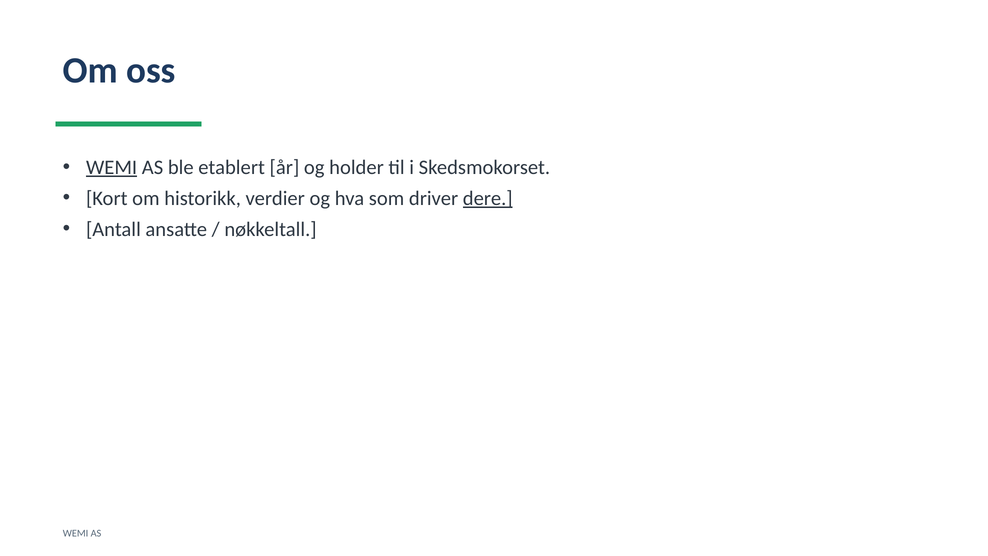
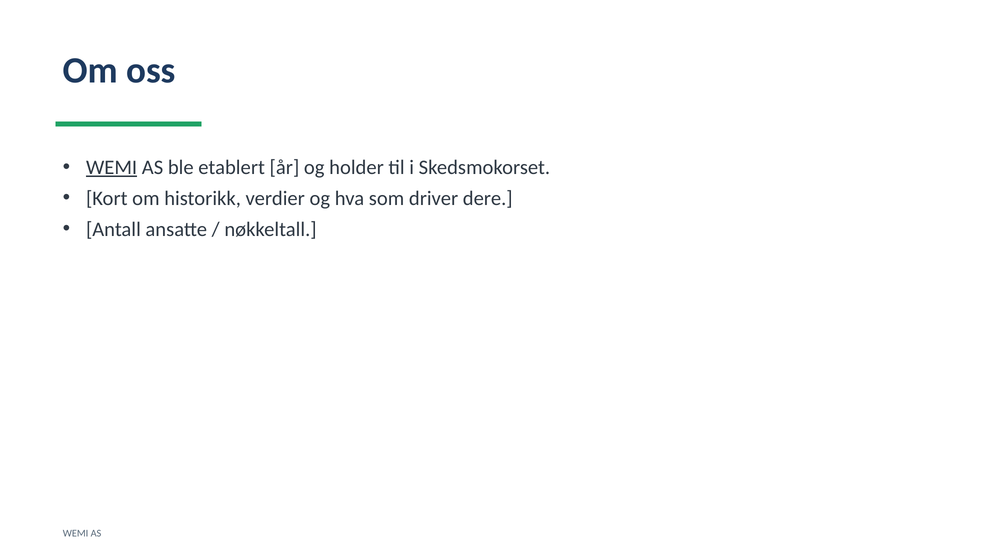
dere underline: present -> none
